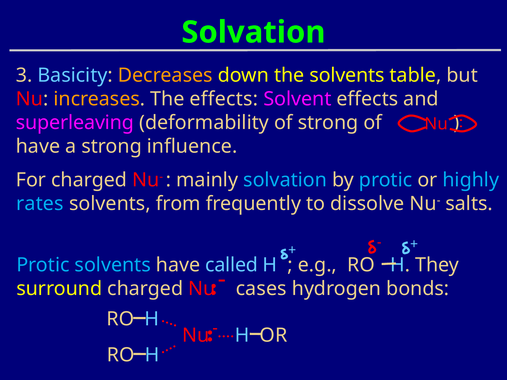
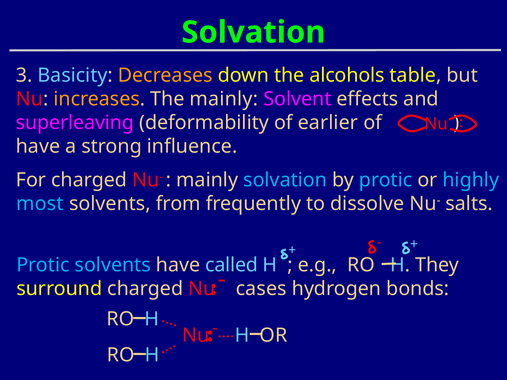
the solvents: solvents -> alcohols
The effects: effects -> mainly
of strong: strong -> earlier
rates: rates -> most
